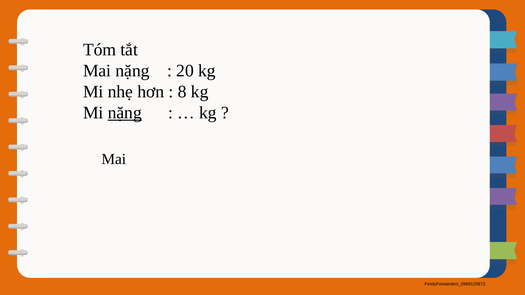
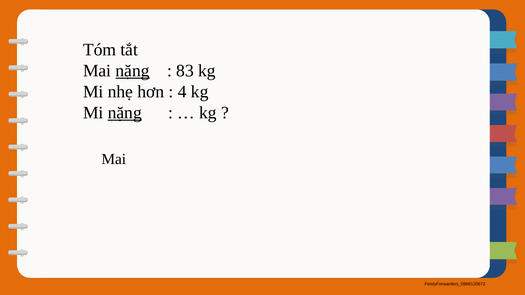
nặng at (133, 71) underline: none -> present
20: 20 -> 83
8: 8 -> 4
